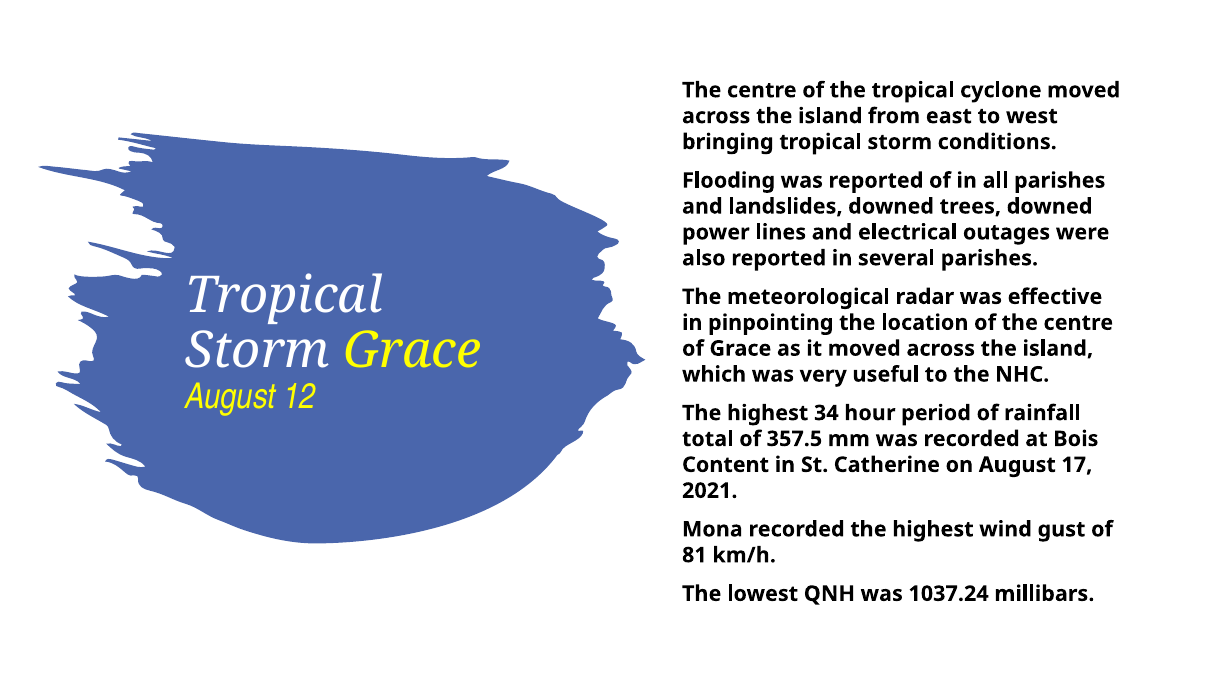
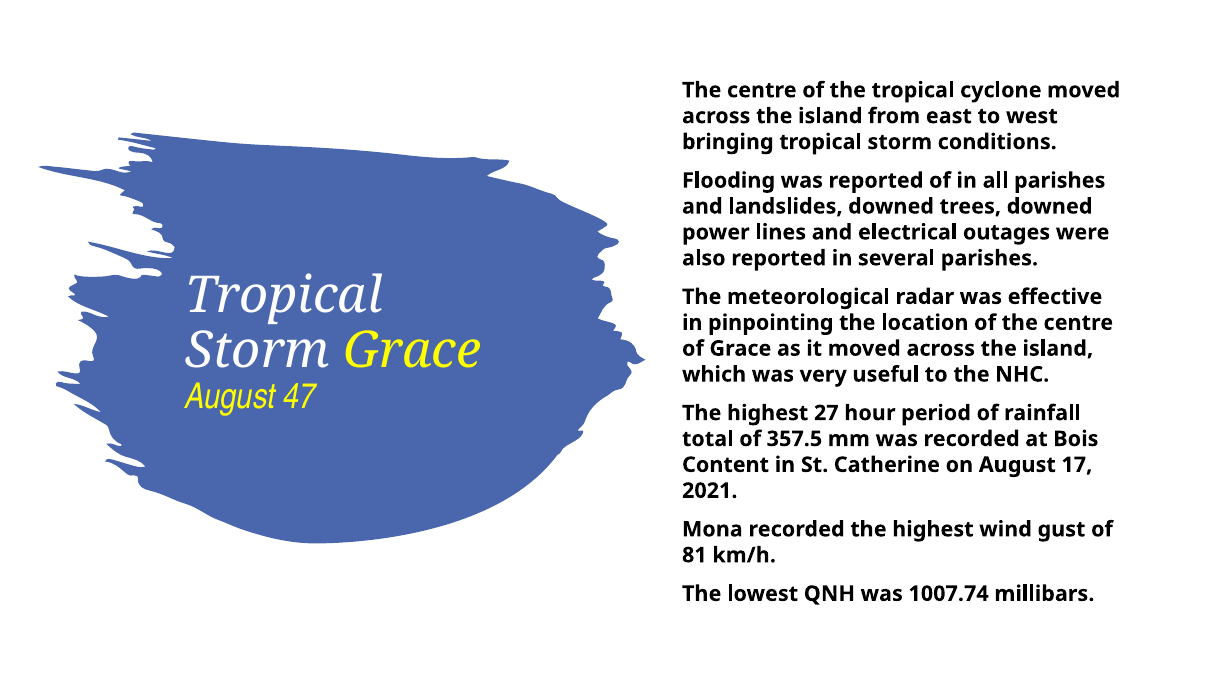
12: 12 -> 47
34: 34 -> 27
1037.24: 1037.24 -> 1007.74
